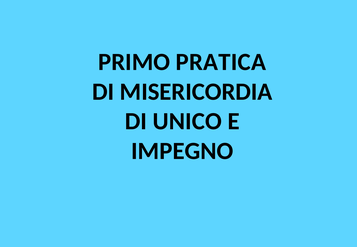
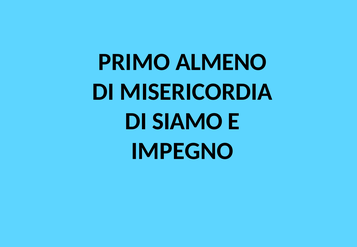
PRATICA: PRATICA -> ALMENO
UNICO: UNICO -> SIAMO
